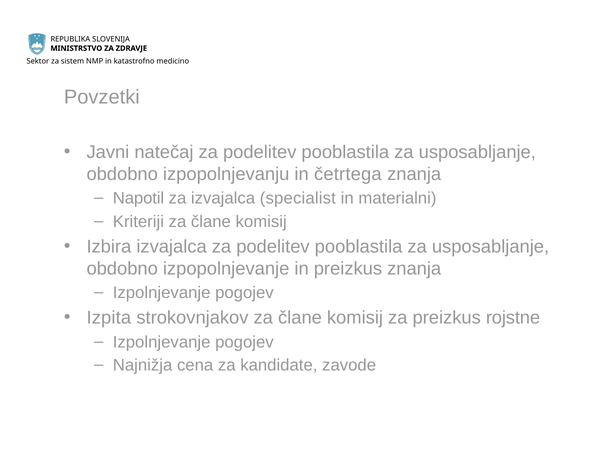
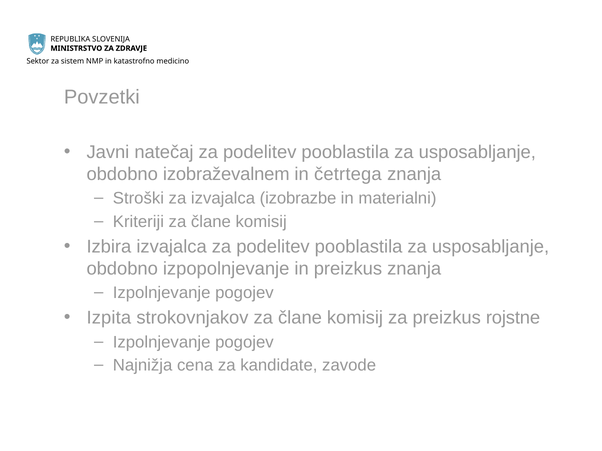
izpopolnjevanju: izpopolnjevanju -> izobraževalnem
Napotil: Napotil -> Stroški
specialist: specialist -> izobrazbe
